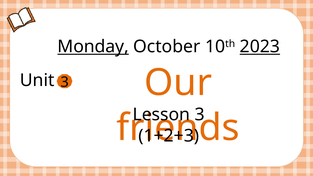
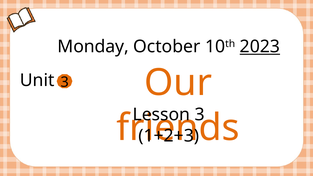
Monday underline: present -> none
